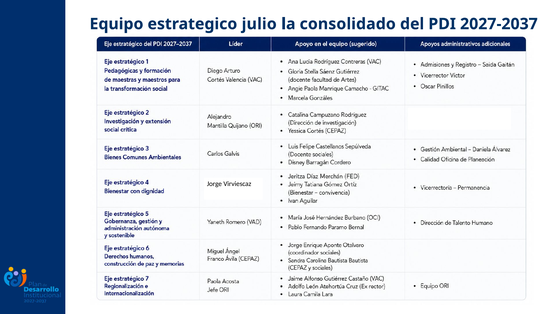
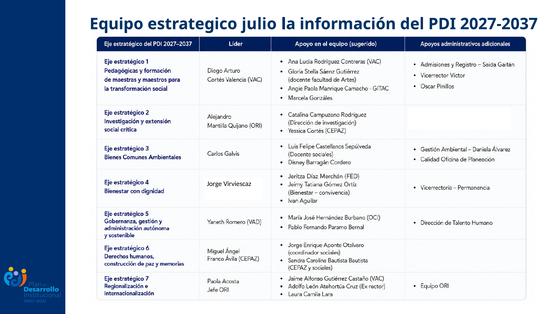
consolidado: consolidado -> información
